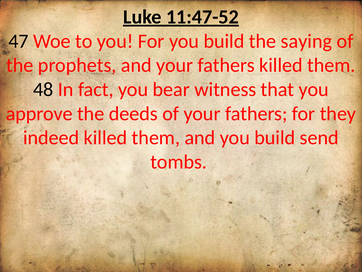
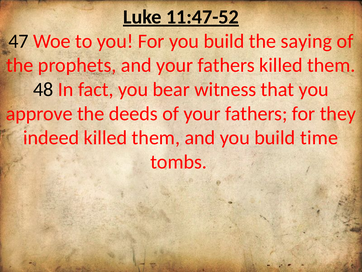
send: send -> time
